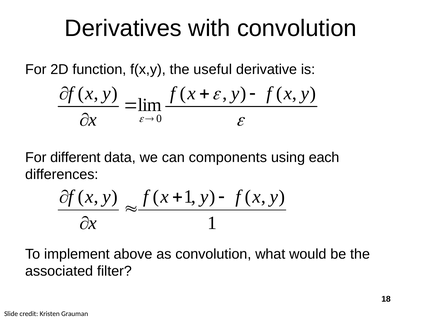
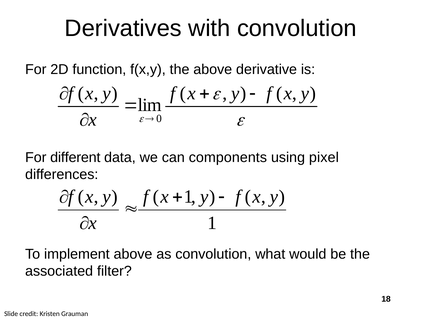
the useful: useful -> above
each: each -> pixel
